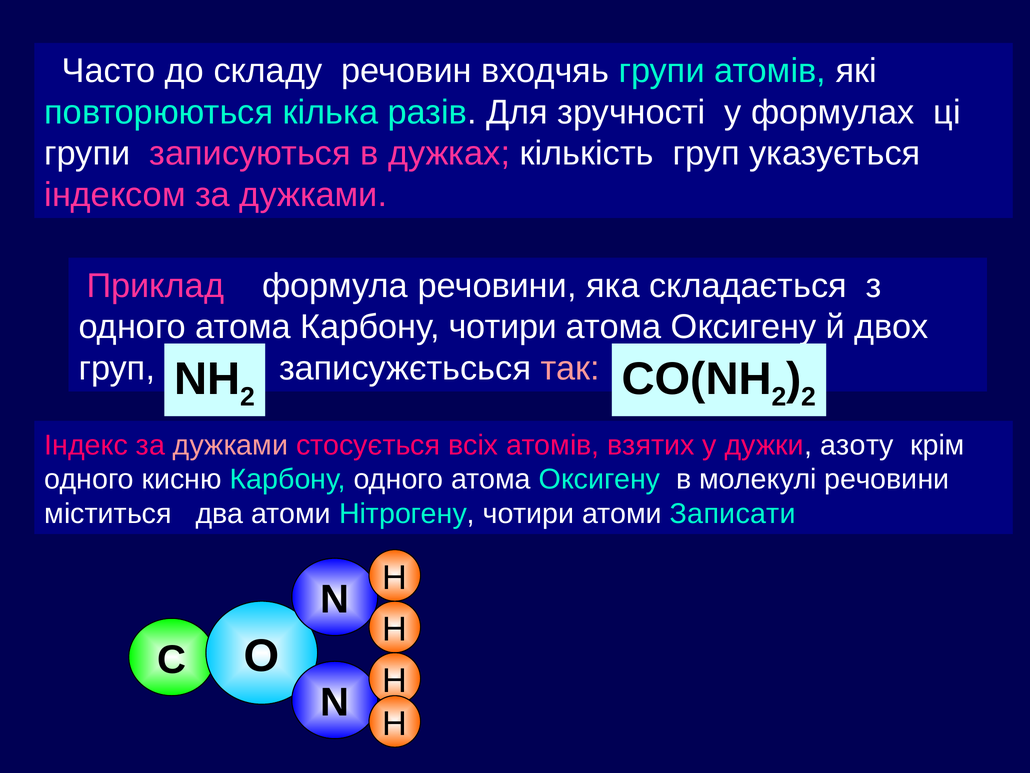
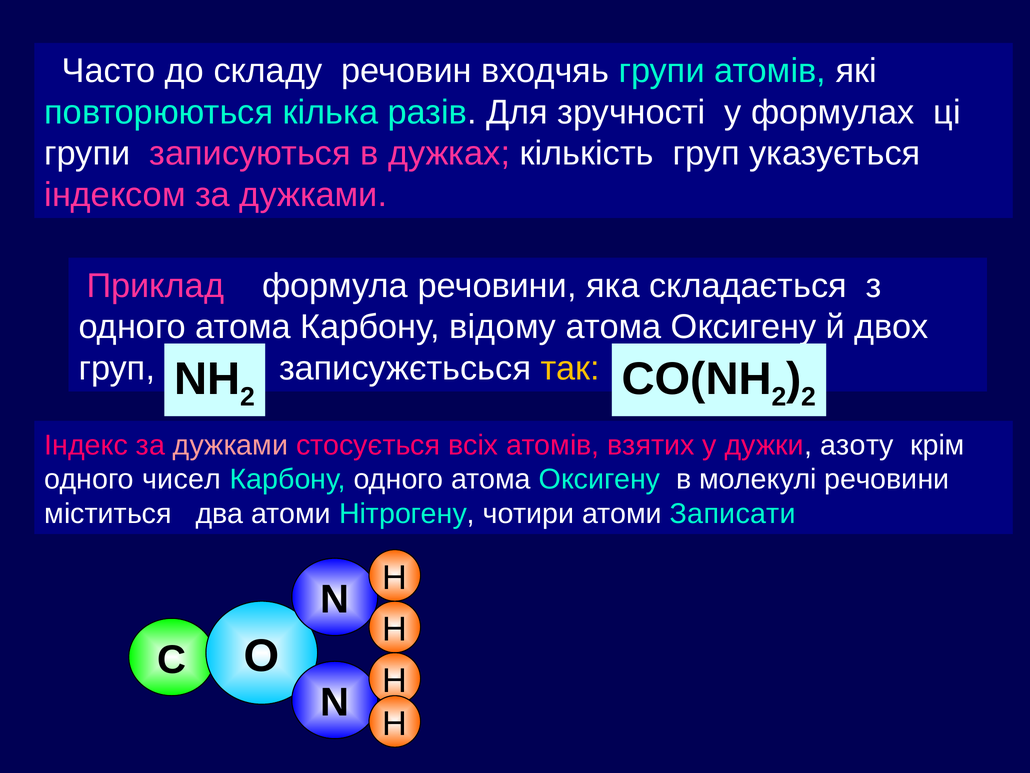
Карбону чотири: чотири -> відому
так colour: pink -> yellow
кисню: кисню -> чисел
